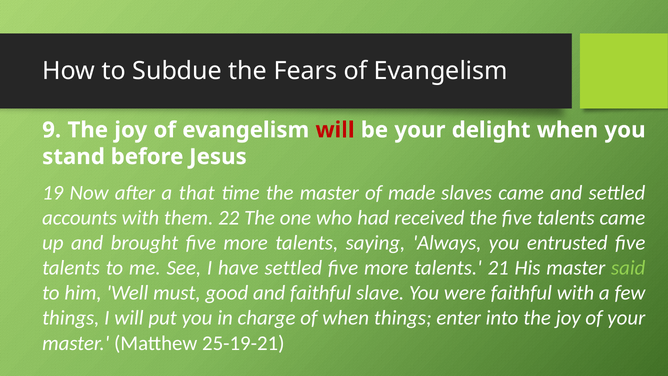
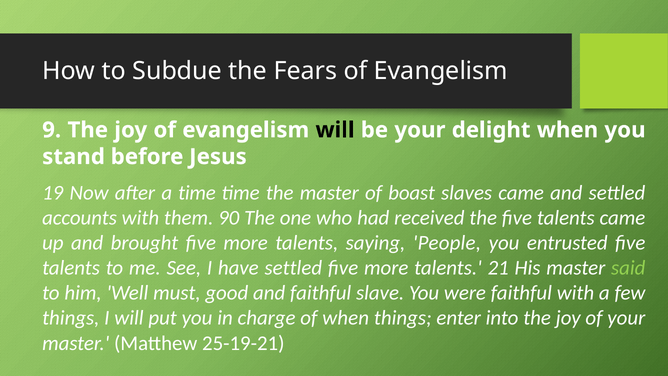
will at (335, 130) colour: red -> black
a that: that -> time
made: made -> boast
22: 22 -> 90
Always: Always -> People
